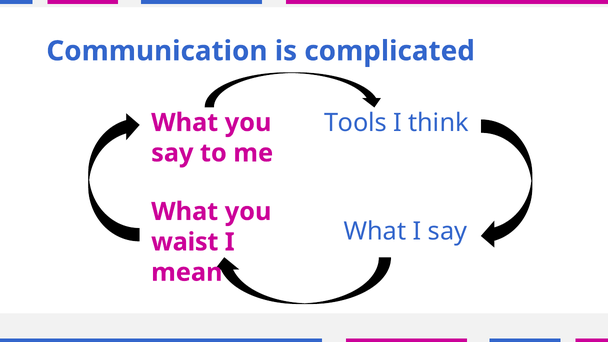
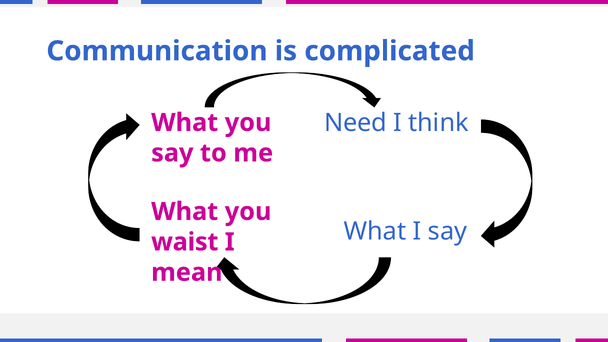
Tools: Tools -> Need
